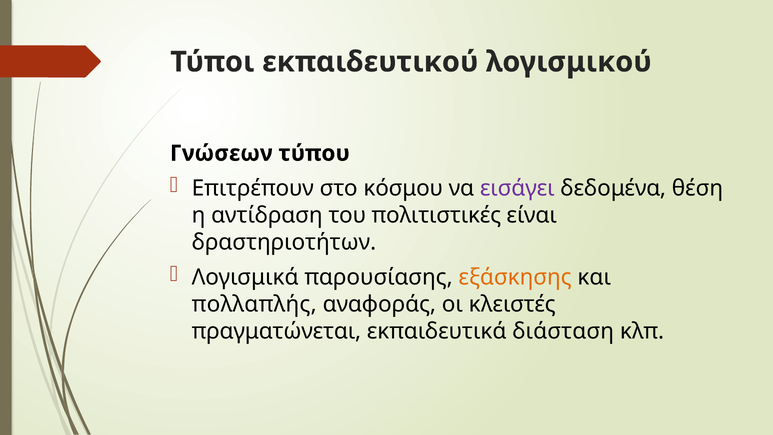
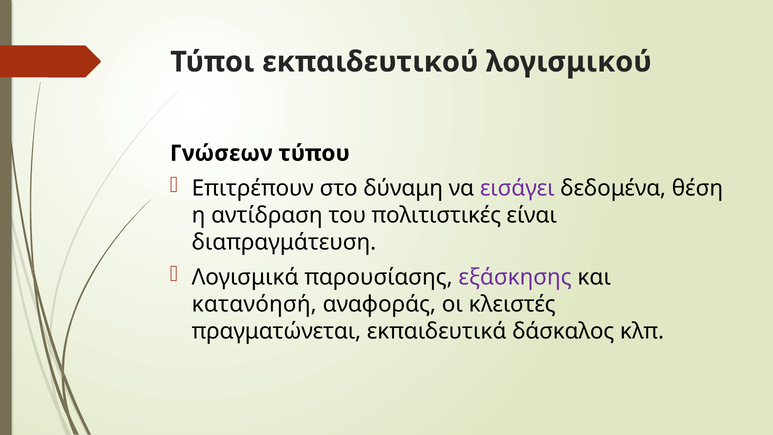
κόσμου: κόσμου -> δύναμη
δραστηριοτήτων: δραστηριοτήτων -> διαπραγμάτευση
εξάσκησης colour: orange -> purple
πολλαπλής: πολλαπλής -> κατανόησή
διάσταση: διάσταση -> δάσκαλος
